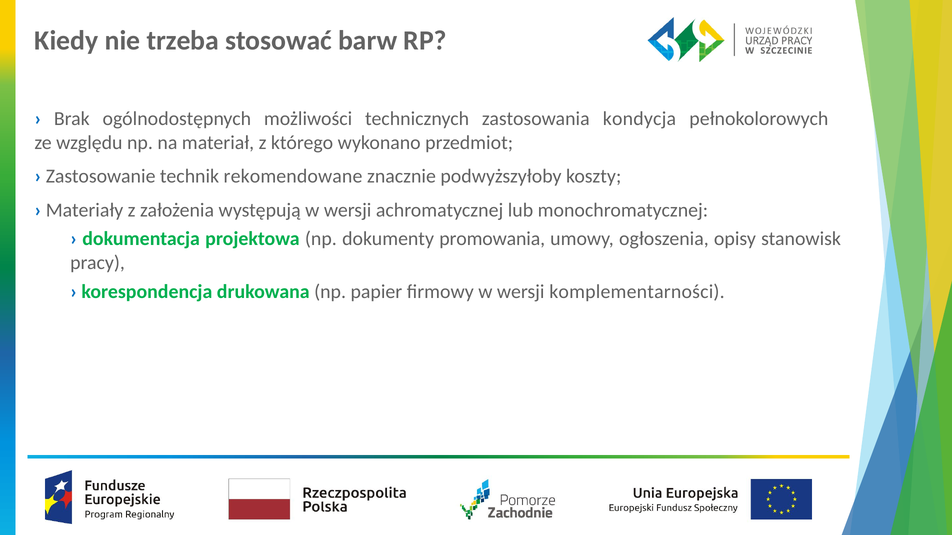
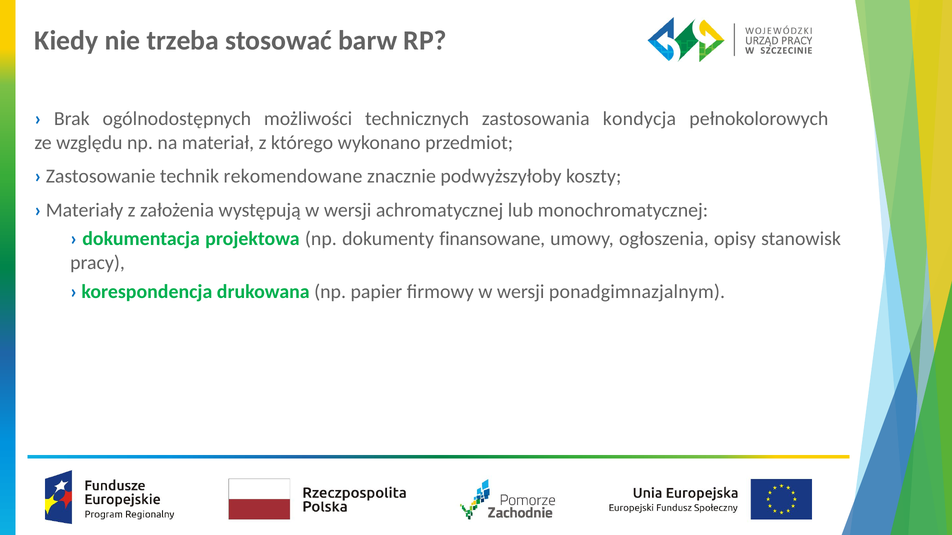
promowania: promowania -> finansowane
komplementarności: komplementarności -> ponadgimnazjalnym
